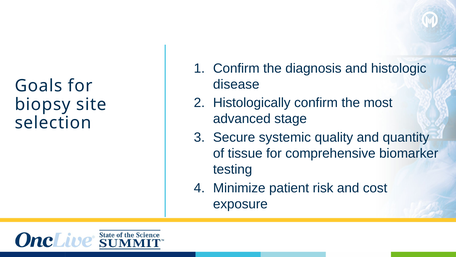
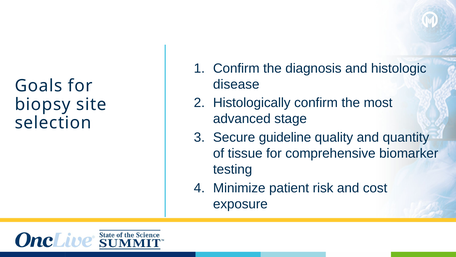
systemic: systemic -> guideline
